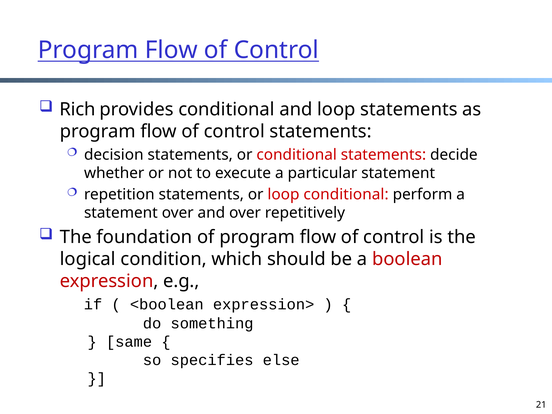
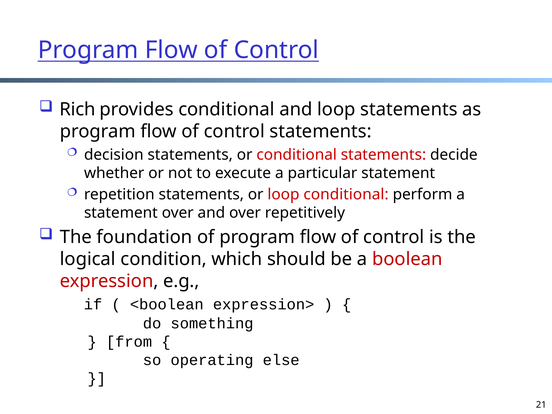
same: same -> from
specifies: specifies -> operating
